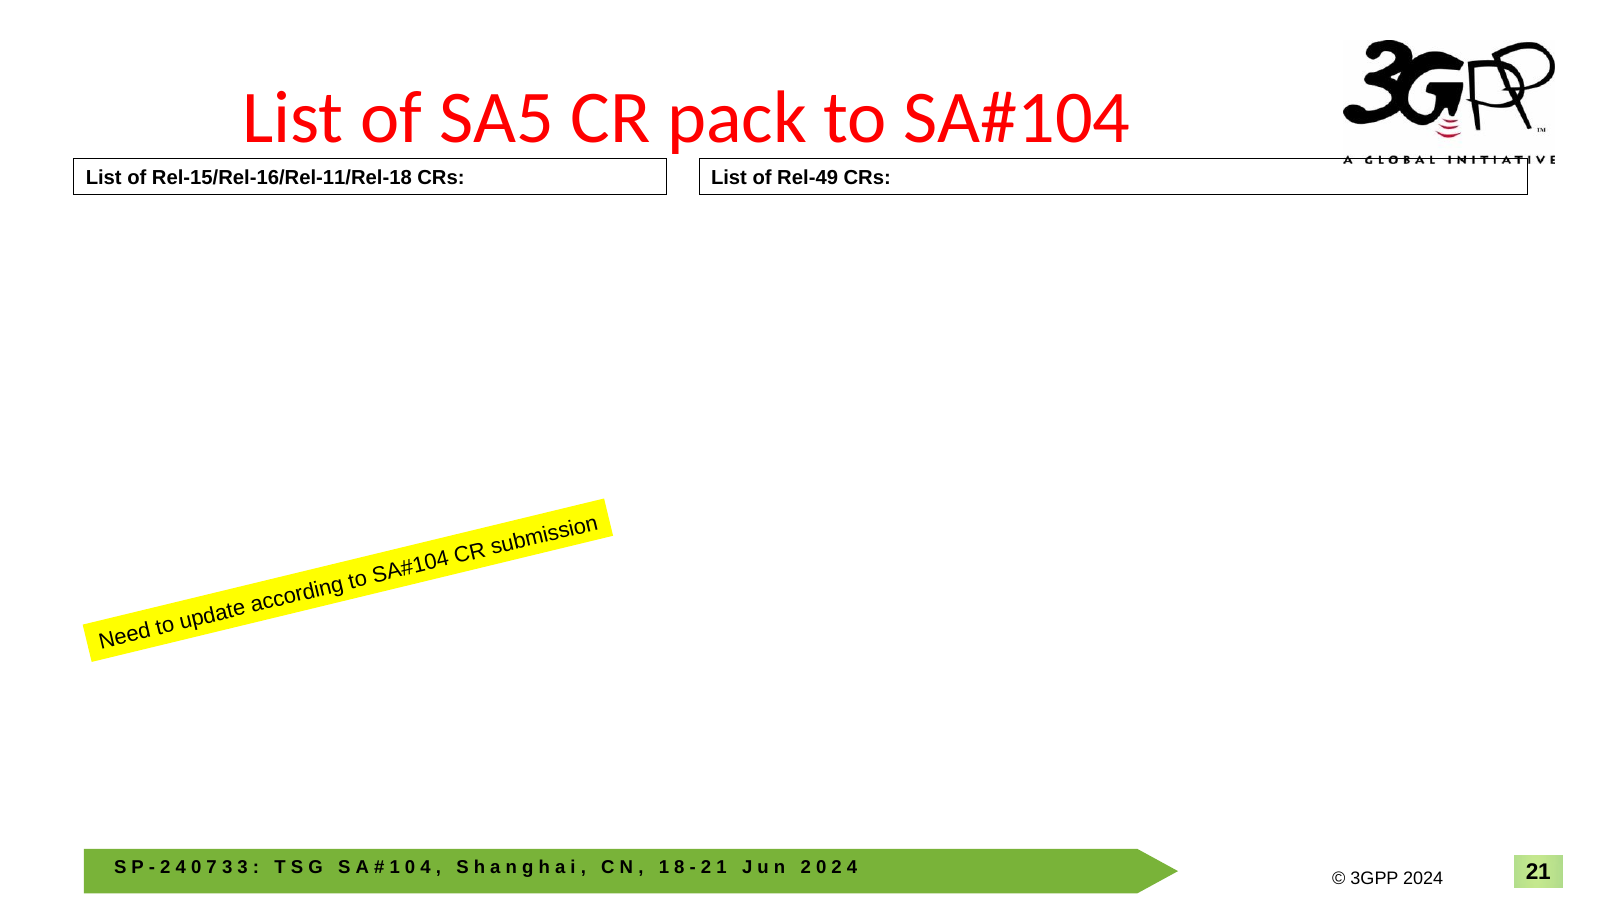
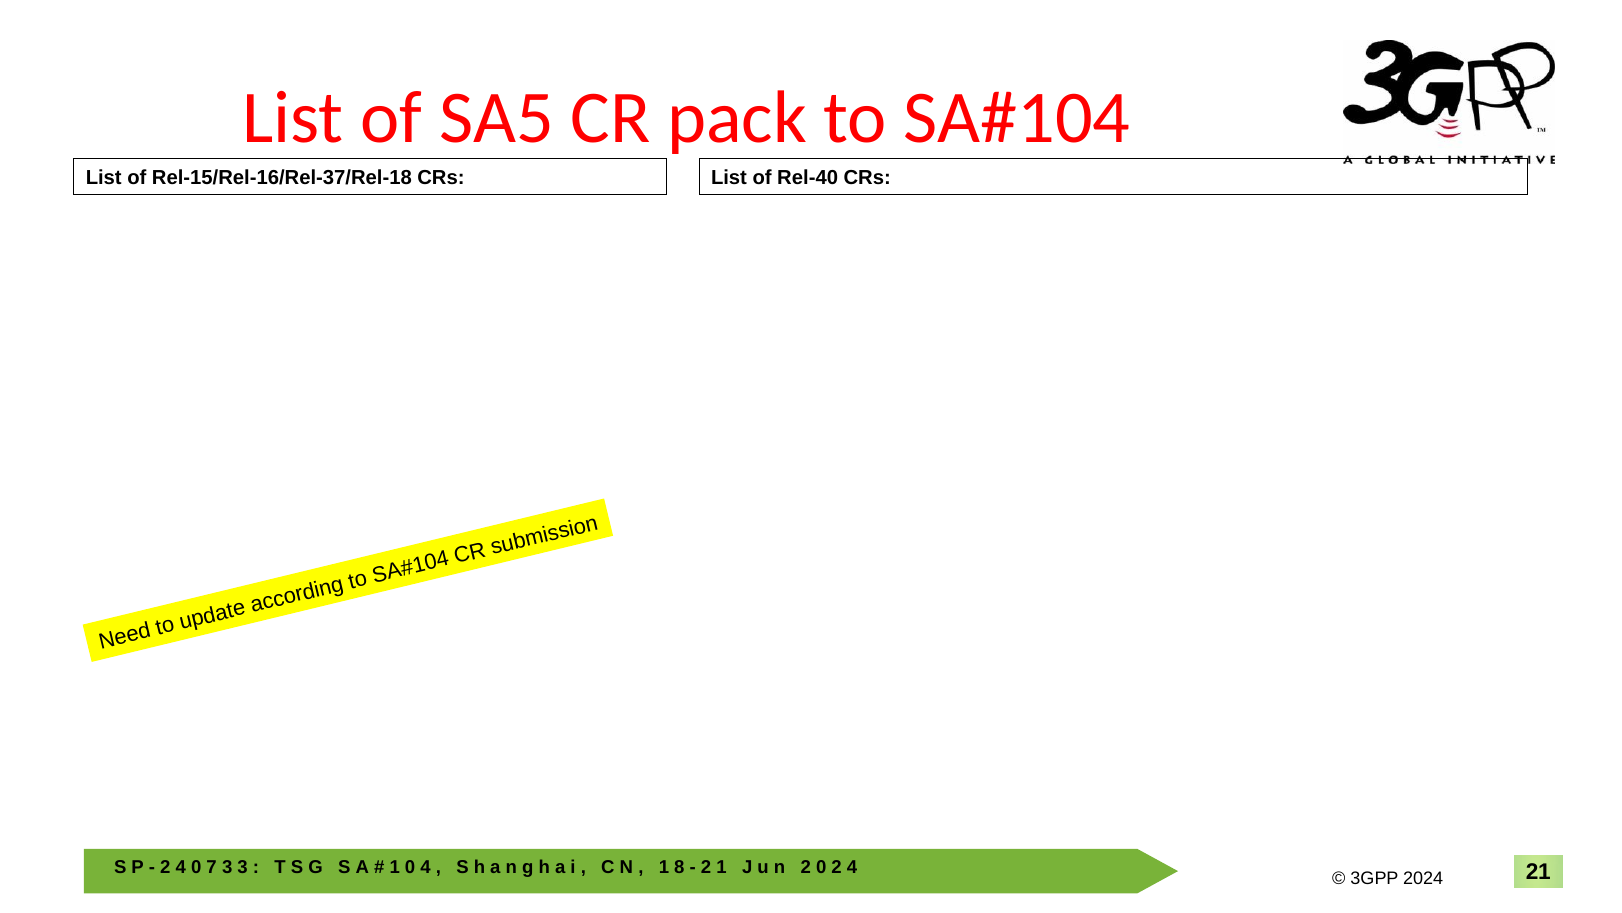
Rel-15/Rel-16/Rel-11/Rel-18: Rel-15/Rel-16/Rel-11/Rel-18 -> Rel-15/Rel-16/Rel-37/Rel-18
Rel-49: Rel-49 -> Rel-40
